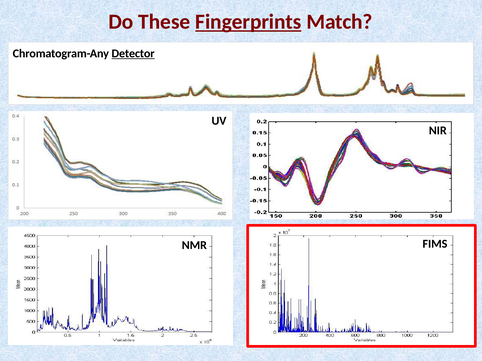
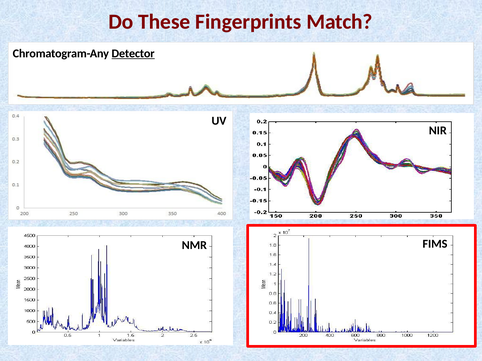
Fingerprints underline: present -> none
